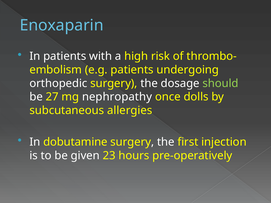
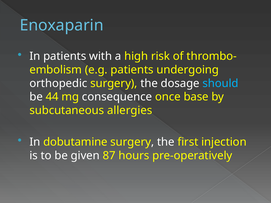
should colour: light green -> light blue
27: 27 -> 44
nephropathy: nephropathy -> consequence
dolls: dolls -> base
23: 23 -> 87
